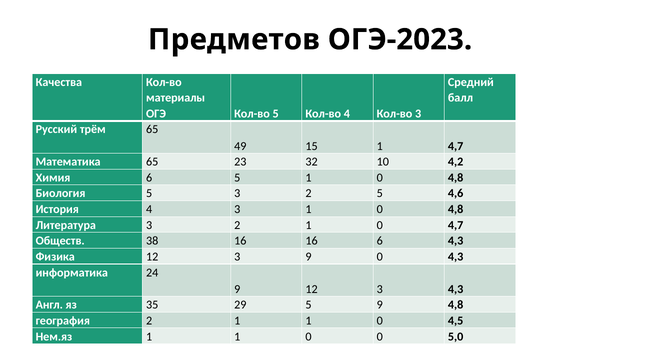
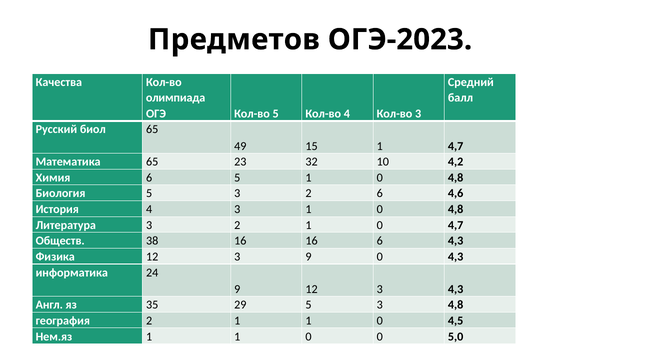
материалы: материалы -> олимпиада
трём: трём -> биол
2 5: 5 -> 6
29 5 9: 9 -> 3
